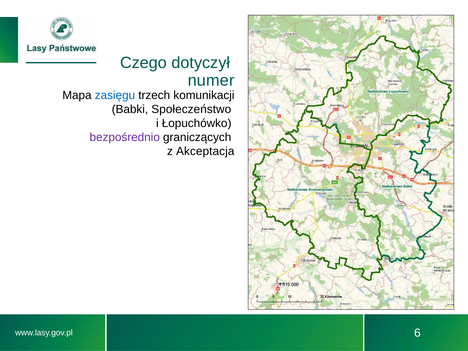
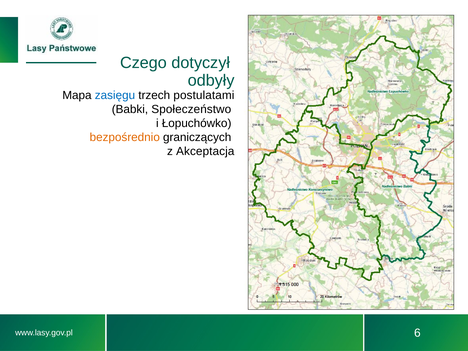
numer: numer -> odbyły
komunikacji: komunikacji -> postulatami
bezpośrednio colour: purple -> orange
